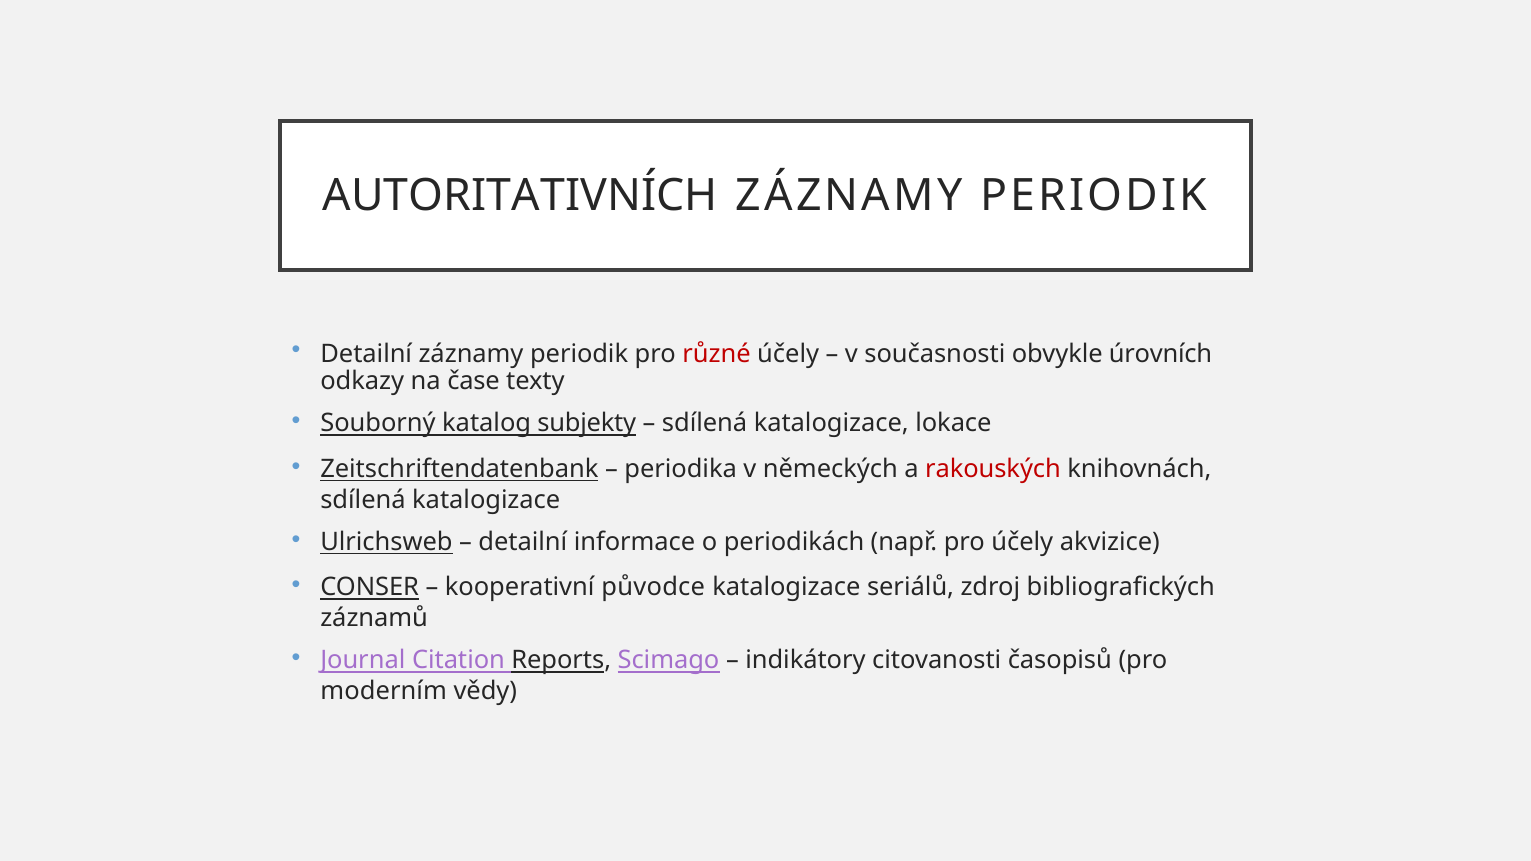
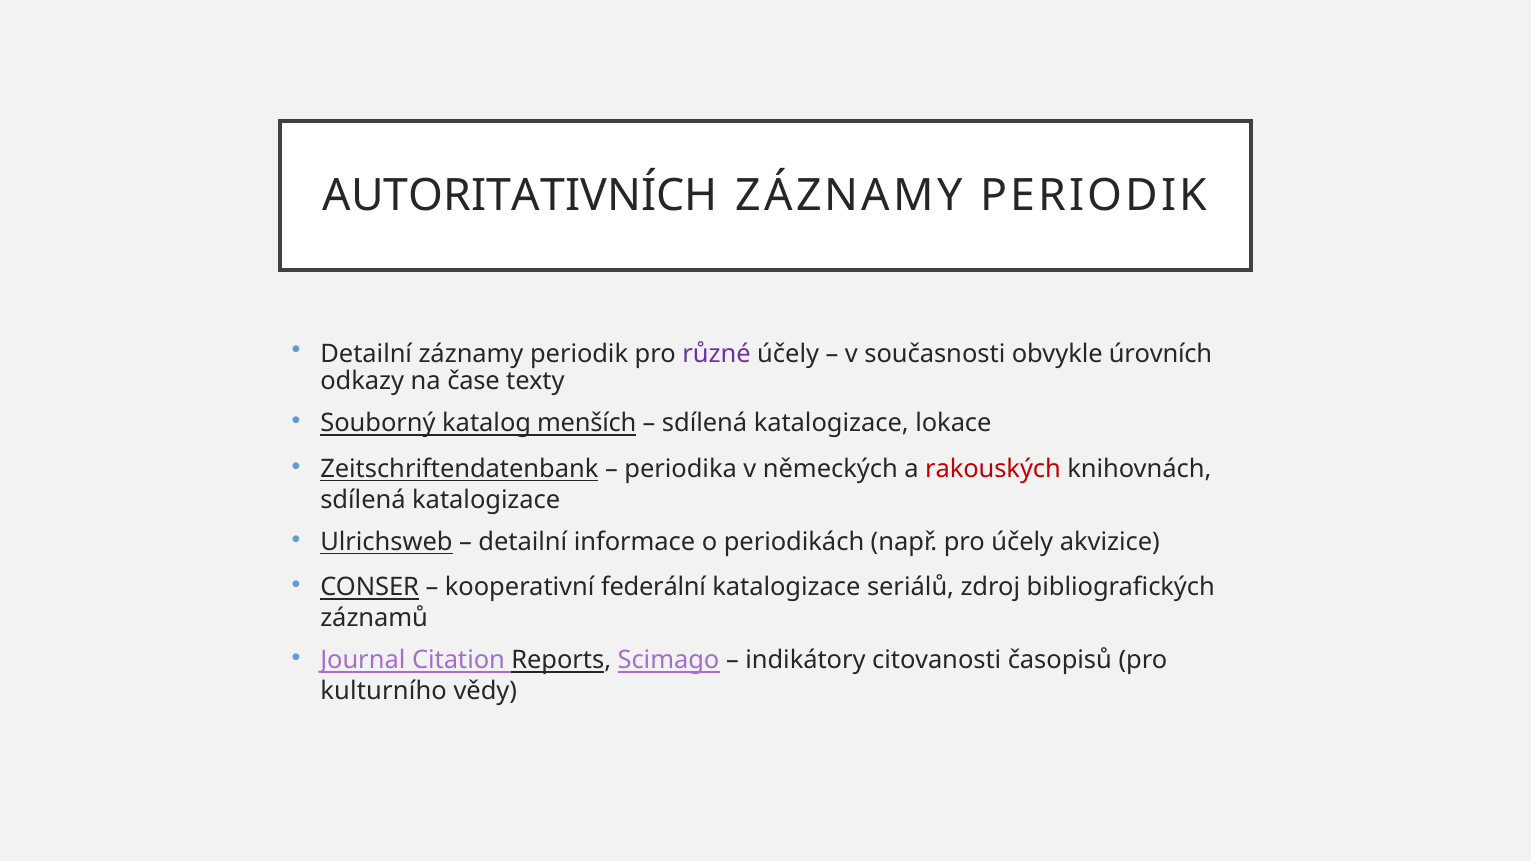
různé colour: red -> purple
subjekty: subjekty -> menších
původce: původce -> federální
moderním: moderním -> kulturního
